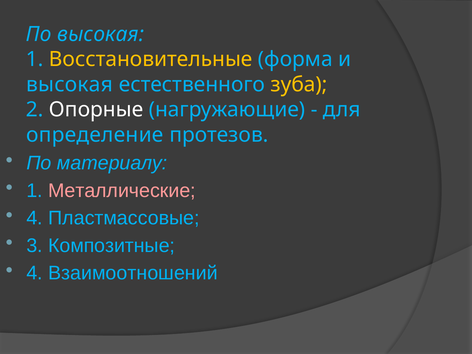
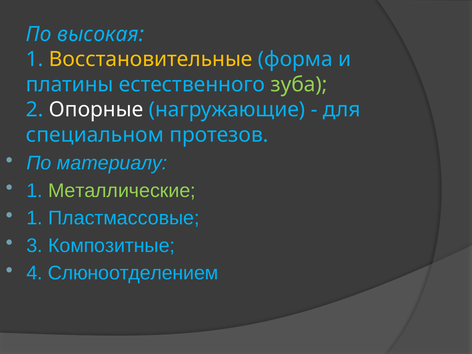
высокая at (70, 85): высокая -> платины
зуба colour: yellow -> light green
определение: определение -> специальном
Металлические colour: pink -> light green
4 at (35, 218): 4 -> 1
Взаимоотношений: Взаимоотношений -> Слюноотделением
